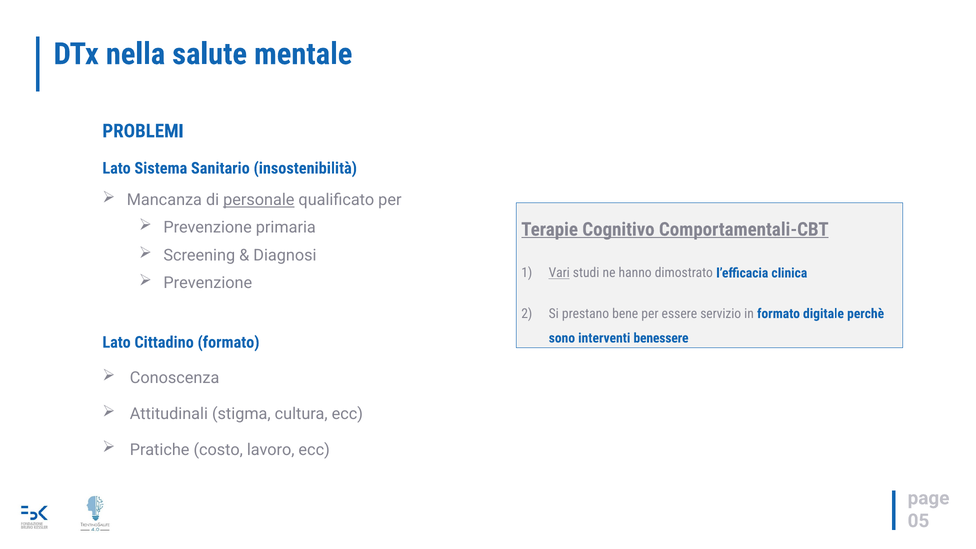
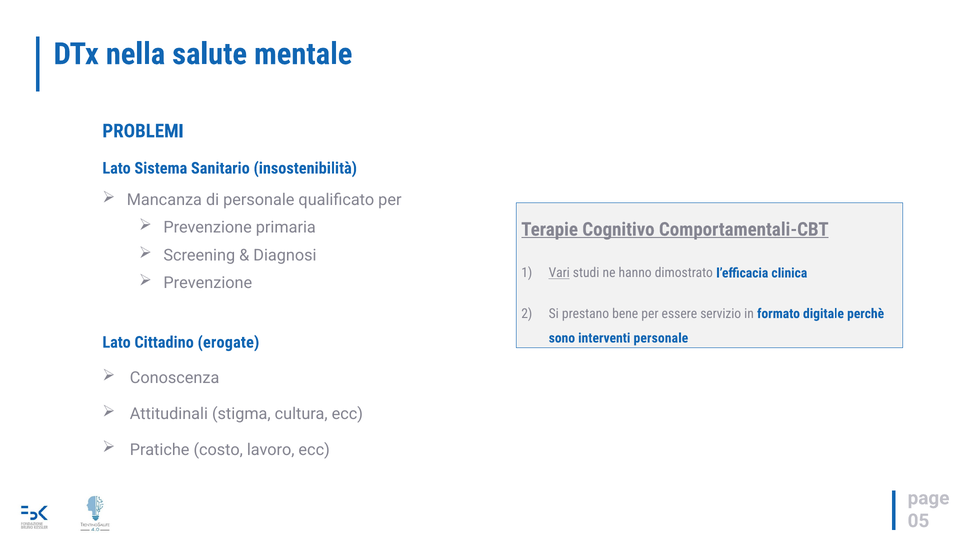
personale at (259, 200) underline: present -> none
interventi benessere: benessere -> personale
Cittadino formato: formato -> erogate
